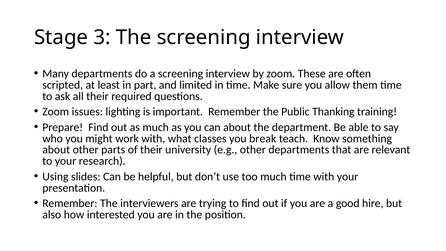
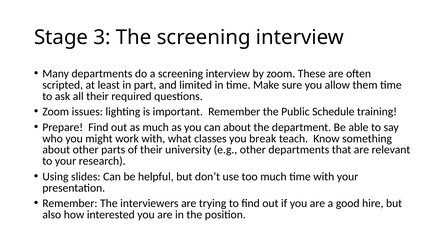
Thanking: Thanking -> Schedule
